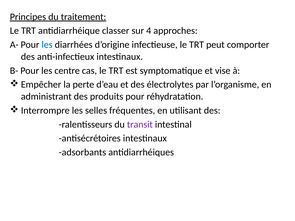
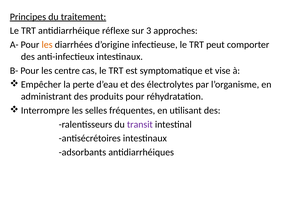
classer: classer -> réflexe
4: 4 -> 3
les at (47, 45) colour: blue -> orange
